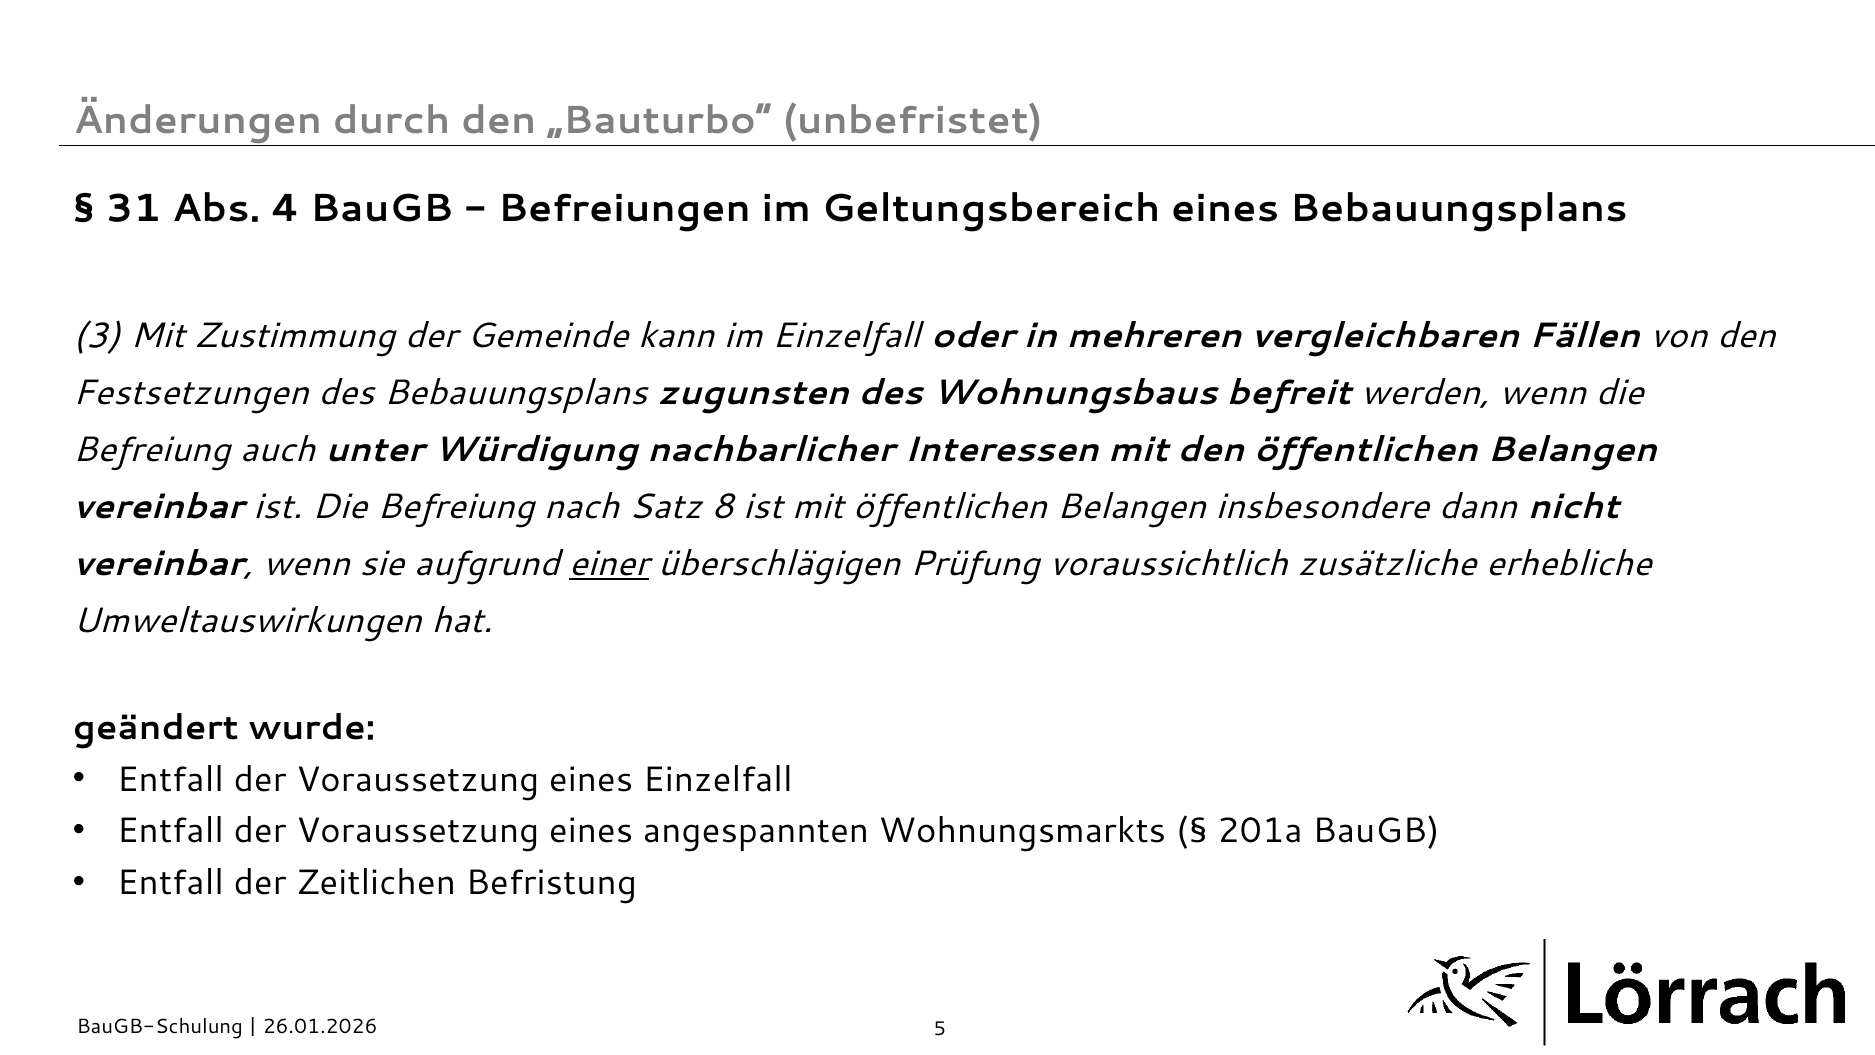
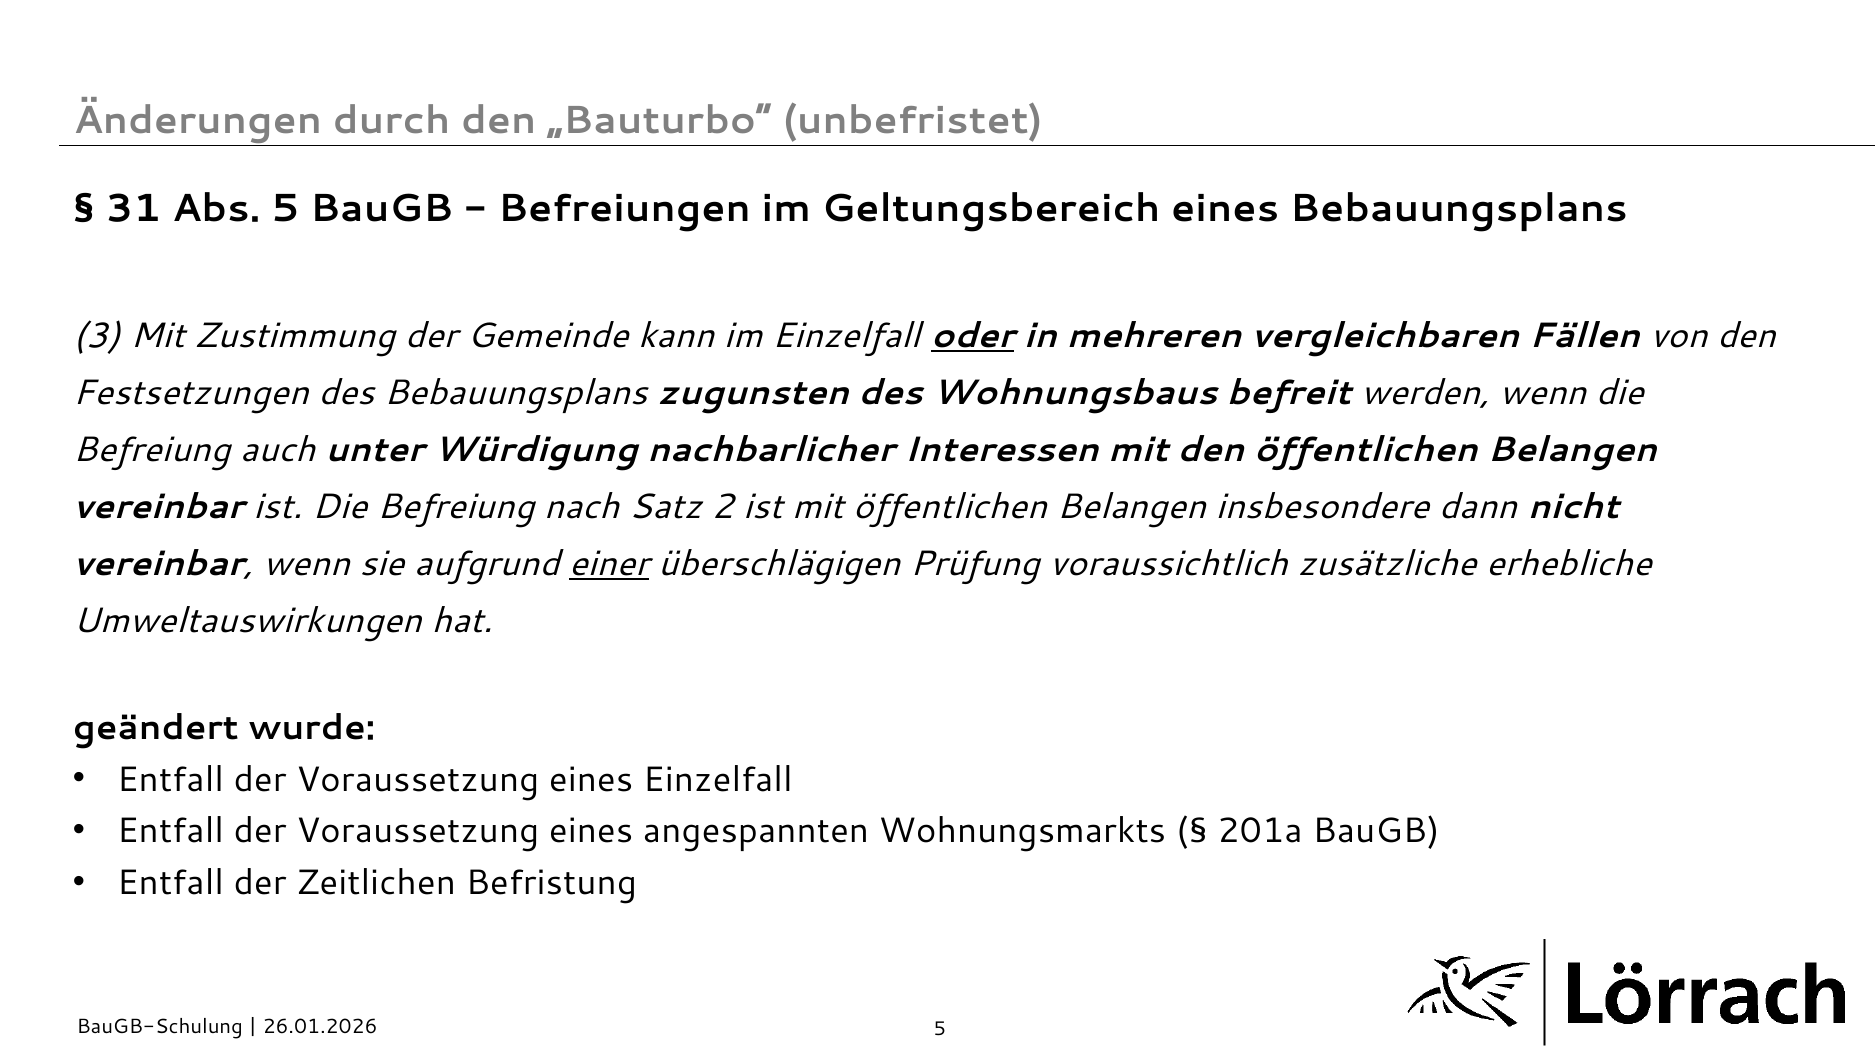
Abs 4: 4 -> 5
oder underline: none -> present
8: 8 -> 2
